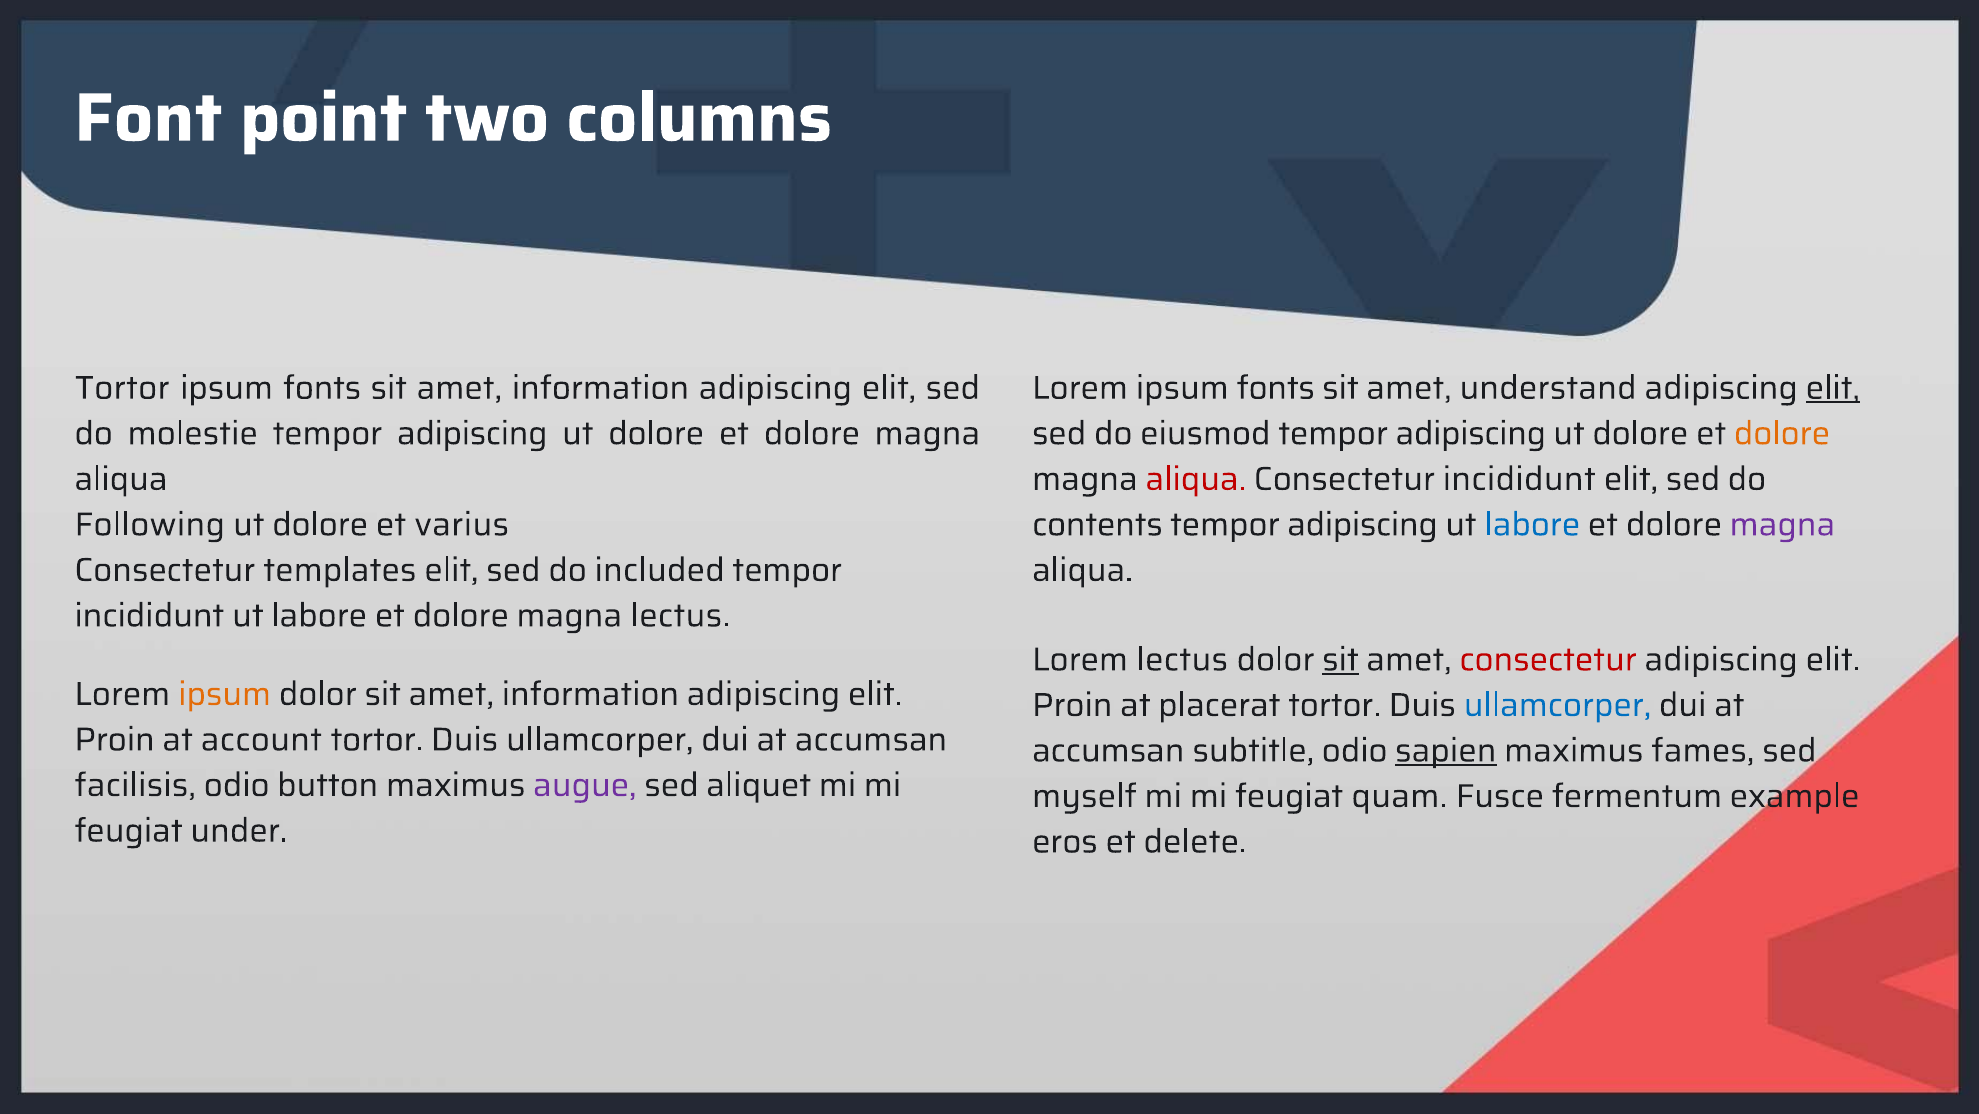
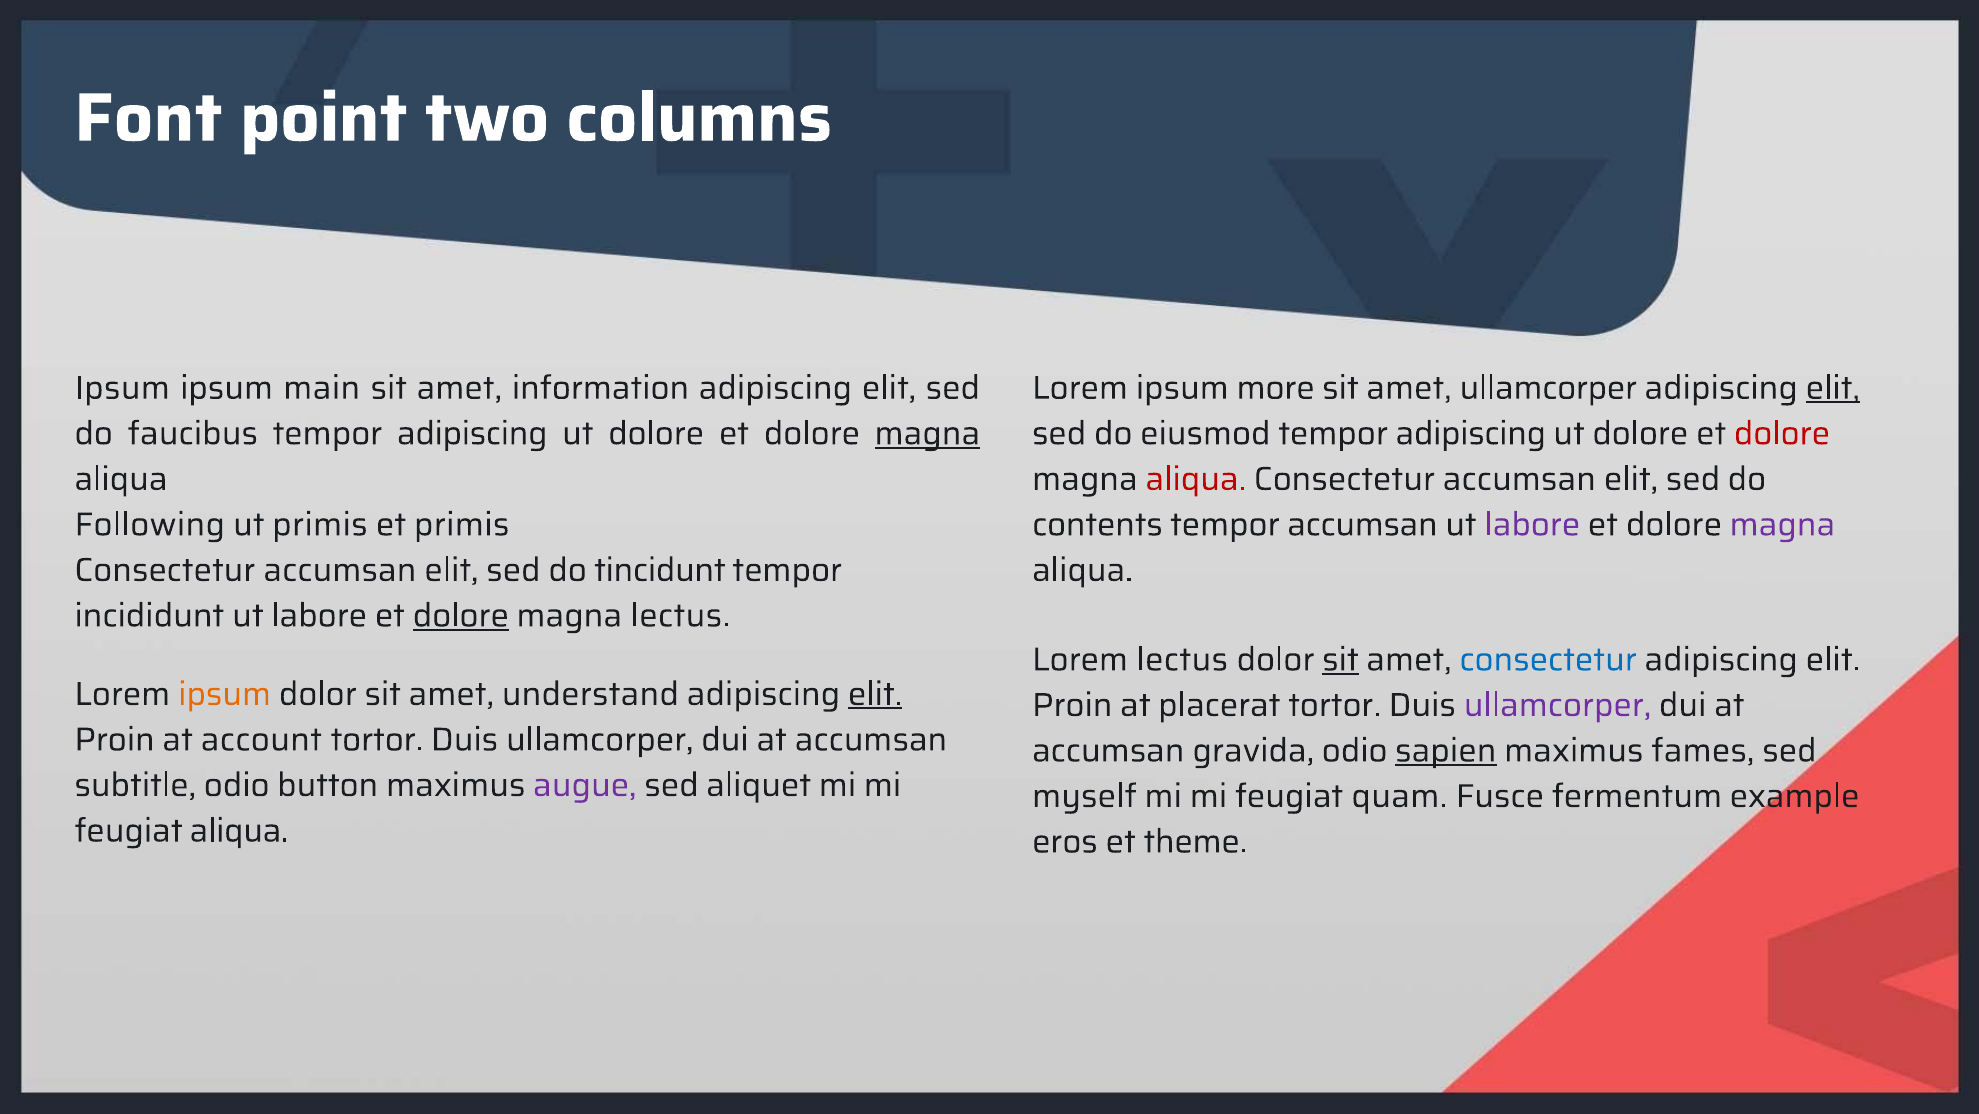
Tortor at (122, 388): Tortor -> Ipsum
fonts at (322, 388): fonts -> main
Lorem ipsum fonts: fonts -> more
amet understand: understand -> ullamcorper
molestie: molestie -> faucibus
magna at (927, 433) underline: none -> present
dolore at (1782, 433) colour: orange -> red
incididunt at (1519, 479): incididunt -> accumsan
dolore at (320, 524): dolore -> primis
et varius: varius -> primis
adipiscing at (1362, 524): adipiscing -> accumsan
labore at (1532, 524) colour: blue -> purple
templates at (340, 570): templates -> accumsan
included: included -> tincidunt
dolore at (461, 615) underline: none -> present
consectetur at (1548, 659) colour: red -> blue
dolor sit amet information: information -> understand
elit at (875, 694) underline: none -> present
ullamcorper at (1557, 705) colour: blue -> purple
subtitle: subtitle -> gravida
facilisis: facilisis -> subtitle
feugiat under: under -> aliqua
delete: delete -> theme
